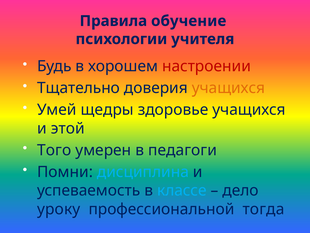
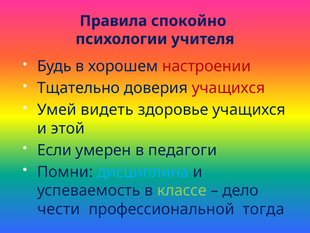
обучение: обучение -> спокойно
учащихся at (228, 88) colour: orange -> red
щедры: щедры -> видеть
Того: Того -> Если
классе colour: light blue -> light green
уроку: уроку -> чести
